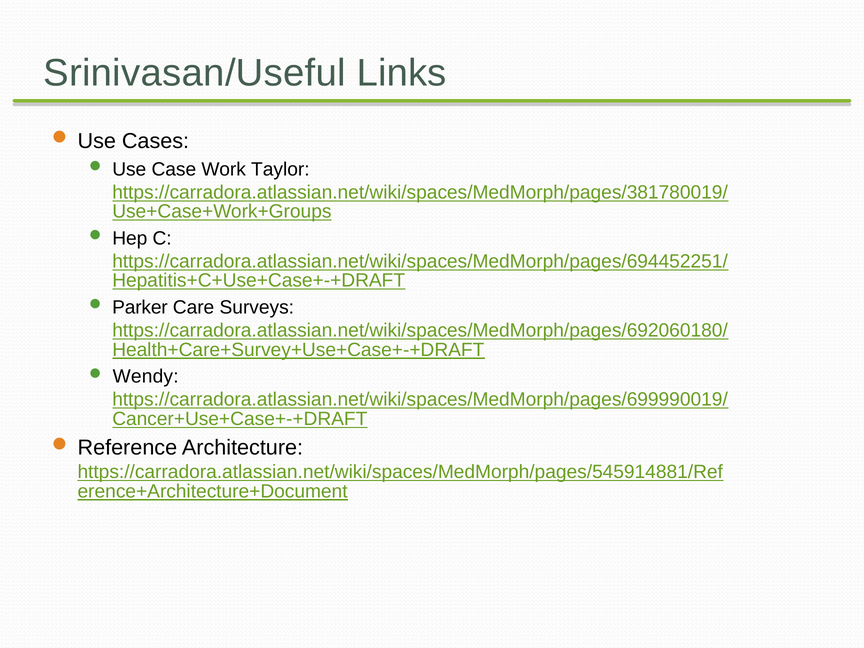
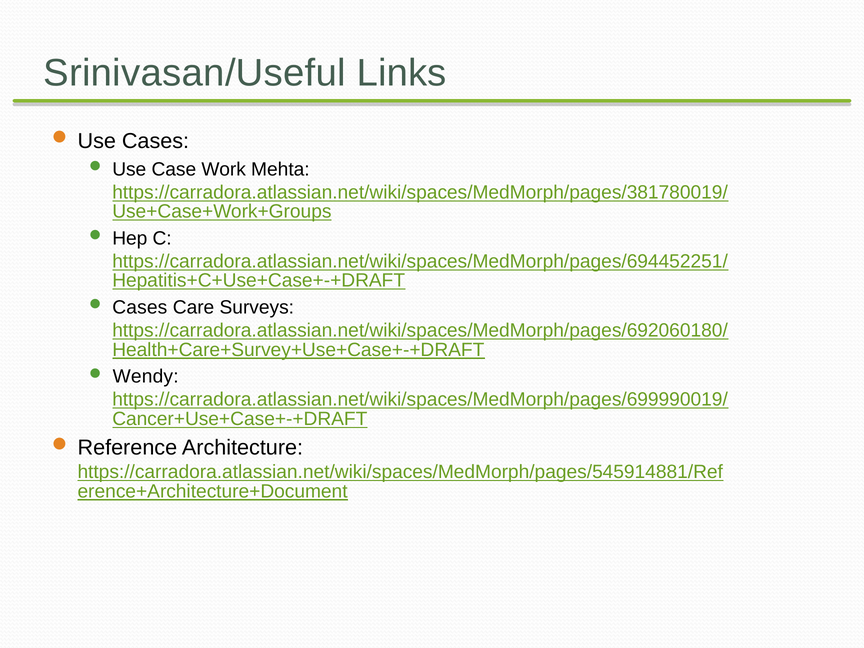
Taylor: Taylor -> Mehta
Parker at (140, 307): Parker -> Cases
